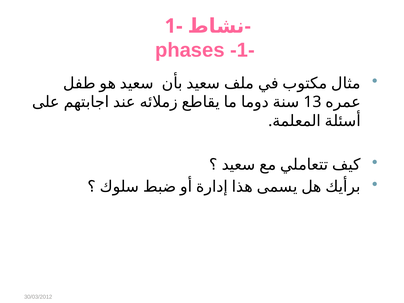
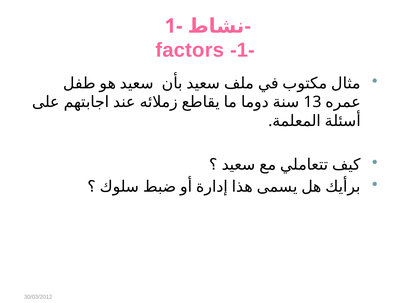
phases: phases -> factors
